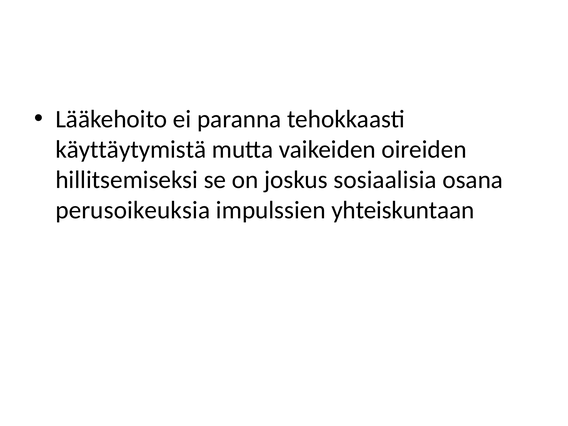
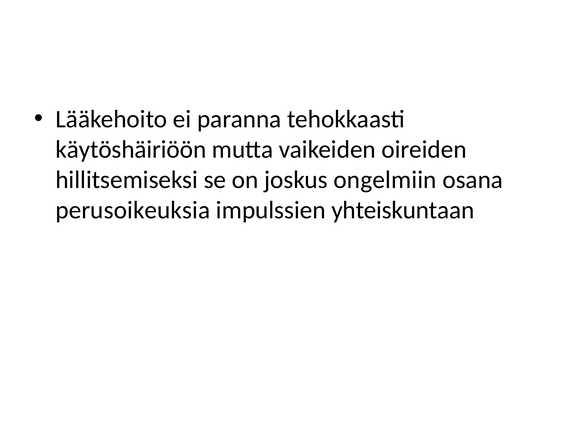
käyttäytymistä: käyttäytymistä -> käytöshäiriöön
sosiaalisia: sosiaalisia -> ongelmiin
